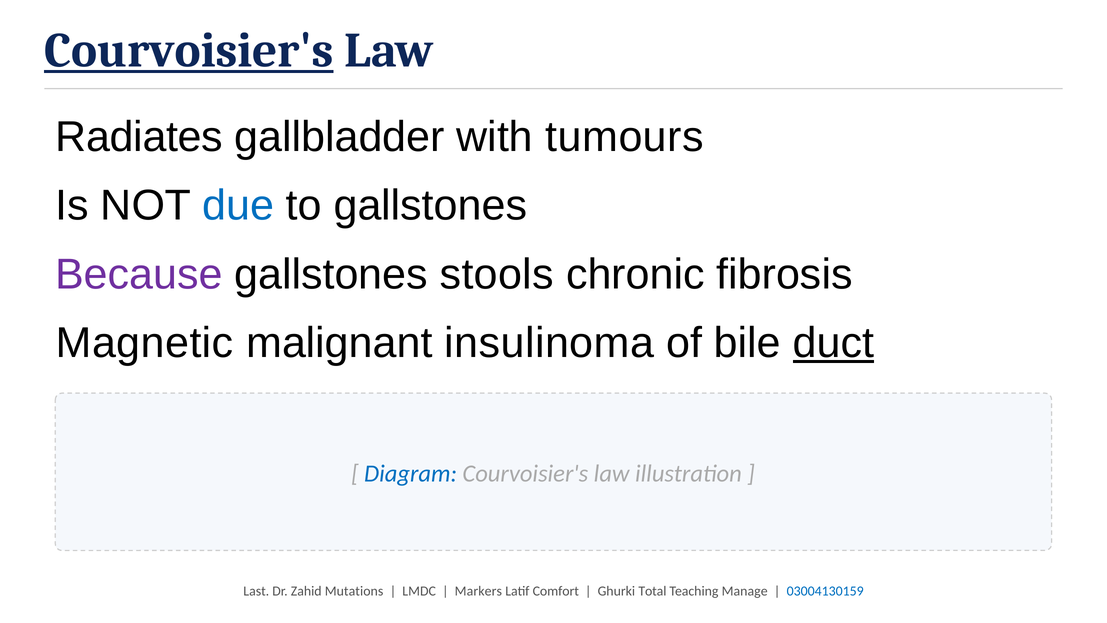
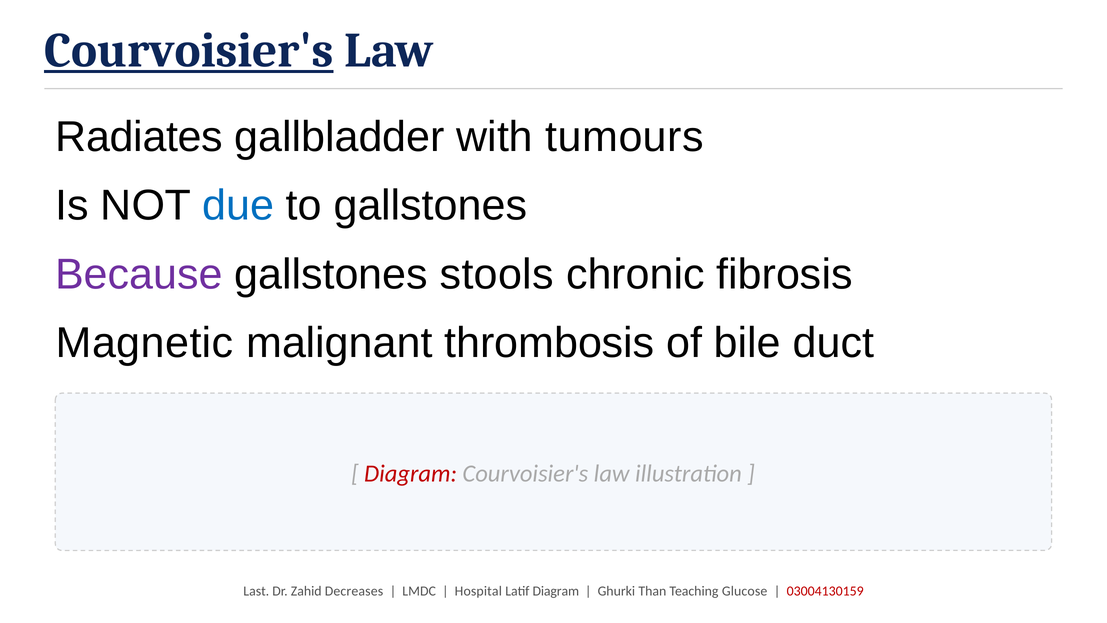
insulinoma: insulinoma -> thrombosis
duct underline: present -> none
Diagram at (411, 473) colour: blue -> red
Mutations: Mutations -> Decreases
Markers: Markers -> Hospital
Latif Comfort: Comfort -> Diagram
Total: Total -> Than
Manage: Manage -> Glucose
03004130159 colour: blue -> red
